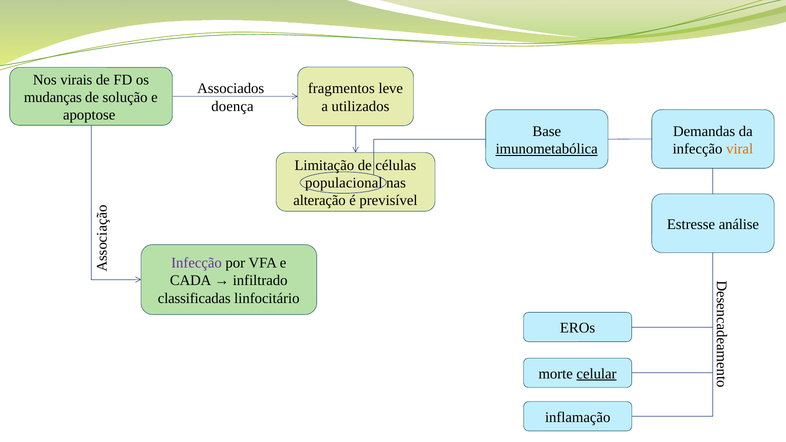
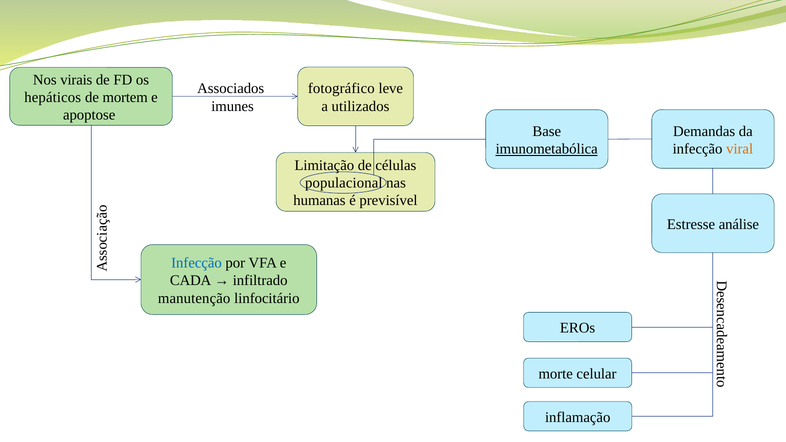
fragmentos: fragmentos -> fotográfico
mudanças: mudanças -> hepáticos
solução: solução -> mortem
doença: doença -> imunes
alteração: alteração -> humanas
Infecção at (197, 263) colour: purple -> blue
classificadas: classificadas -> manutenção
celular underline: present -> none
